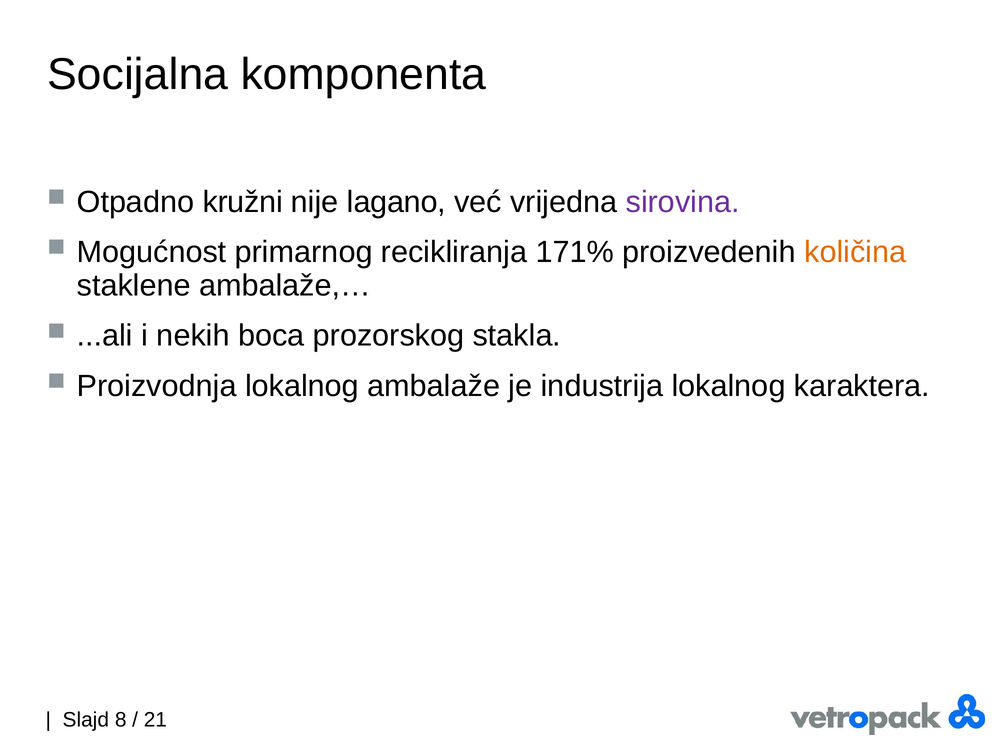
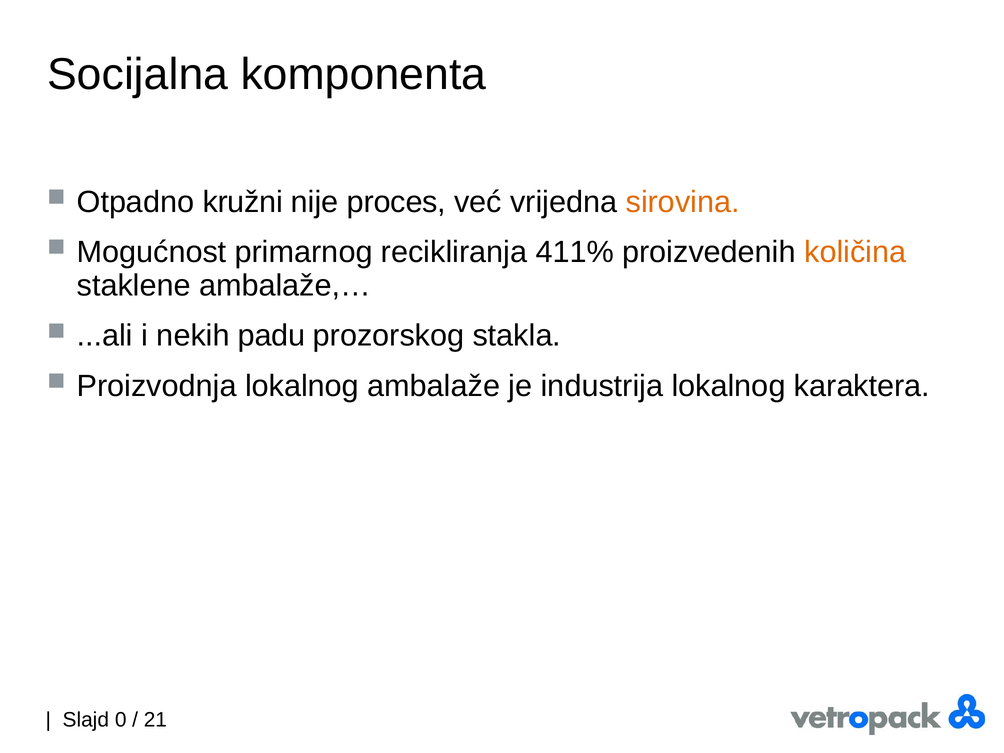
lagano: lagano -> proces
sirovina colour: purple -> orange
171%: 171% -> 411%
boca: boca -> padu
8: 8 -> 0
